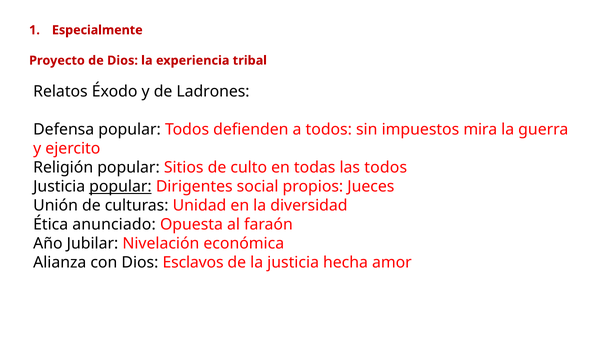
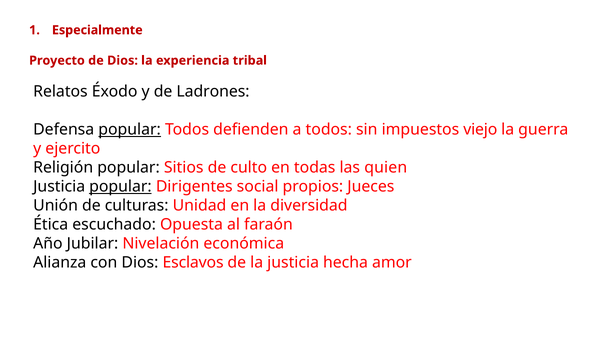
popular at (130, 130) underline: none -> present
mira: mira -> viejo
las todos: todos -> quien
anunciado: anunciado -> escuchado
